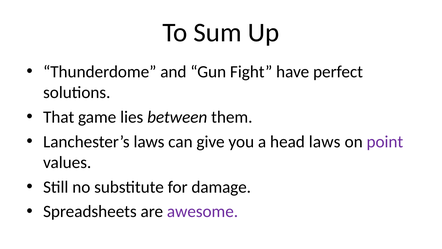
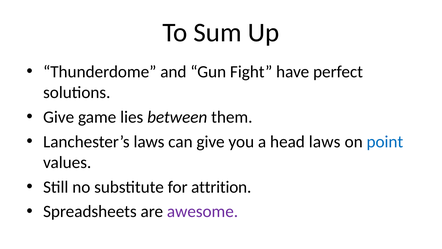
That at (59, 117): That -> Give
point colour: purple -> blue
damage: damage -> attrition
